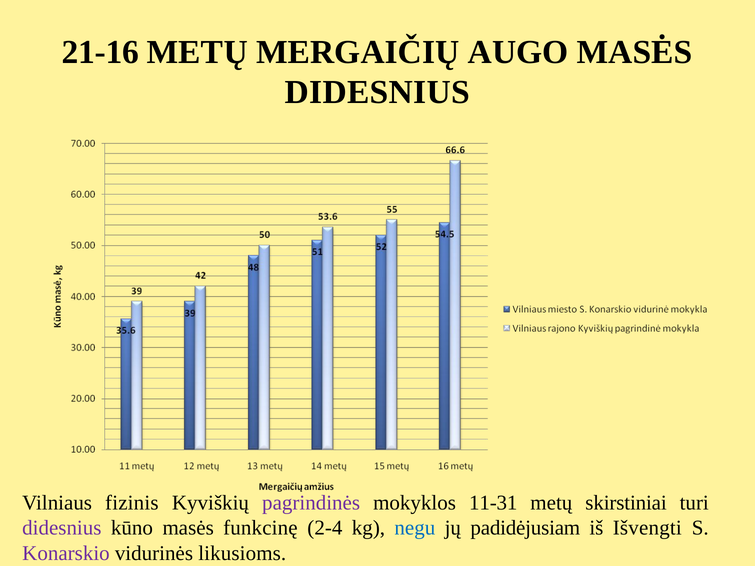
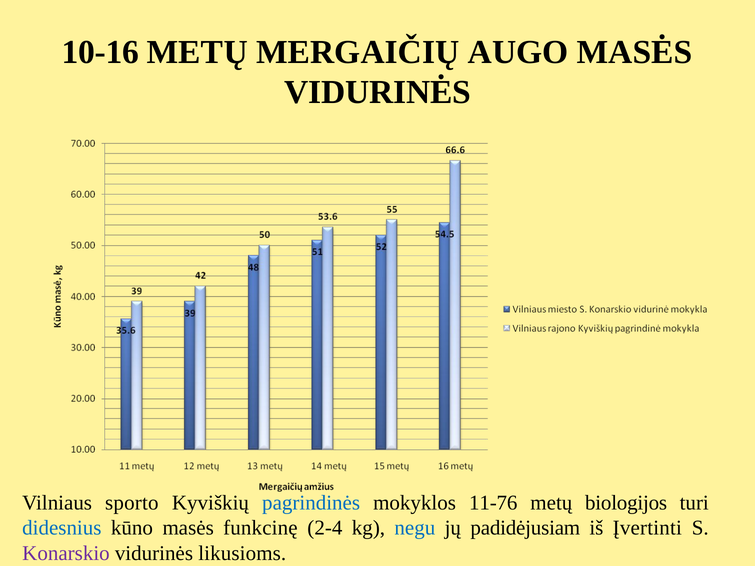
21-16: 21-16 -> 10-16
DIDESNIUS at (377, 92): DIDESNIUS -> VIDURINĖS
fizinis: fizinis -> sporto
pagrindinės colour: purple -> blue
11-31: 11-31 -> 11-76
skirstiniai: skirstiniai -> biologijos
didesnius at (62, 528) colour: purple -> blue
Išvengti: Išvengti -> Įvertinti
